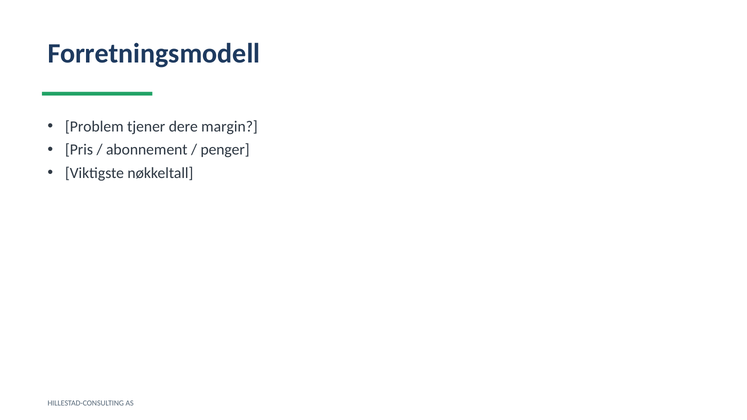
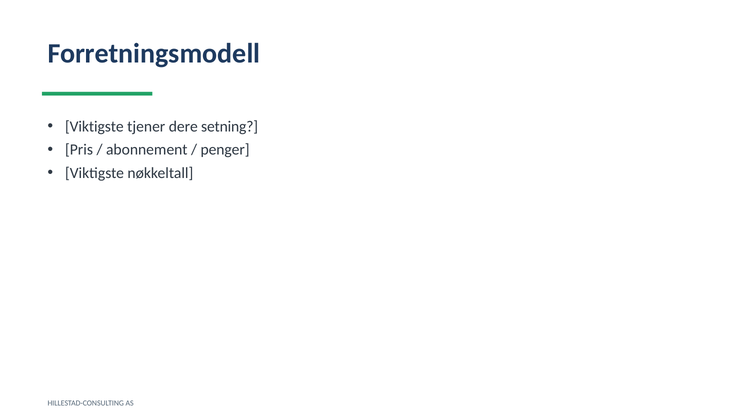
Problem at (94, 127): Problem -> Viktigste
margin: margin -> setning
